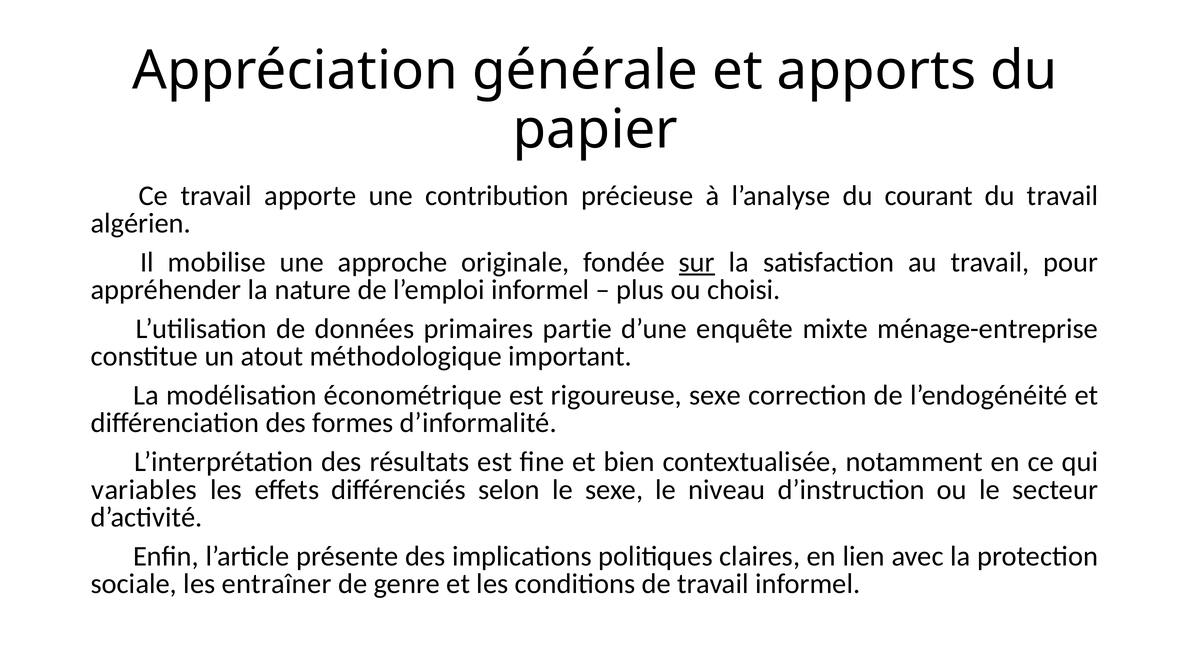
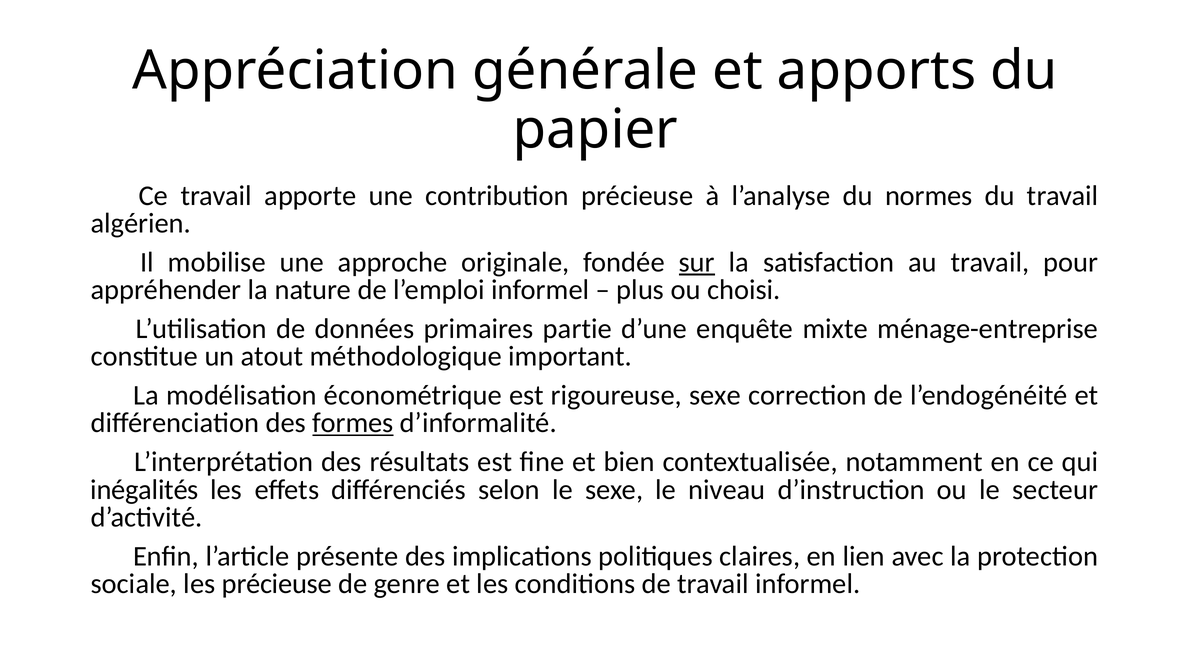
courant: courant -> normes
formes underline: none -> present
variables: variables -> inégalités
les entraîner: entraîner -> précieuse
